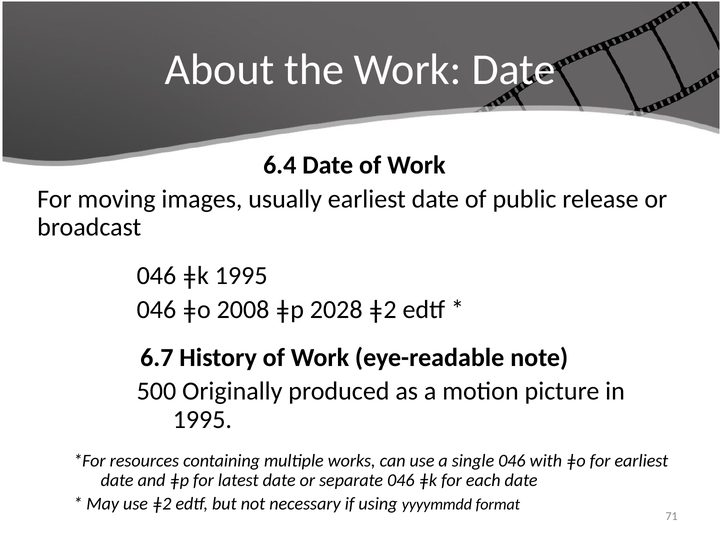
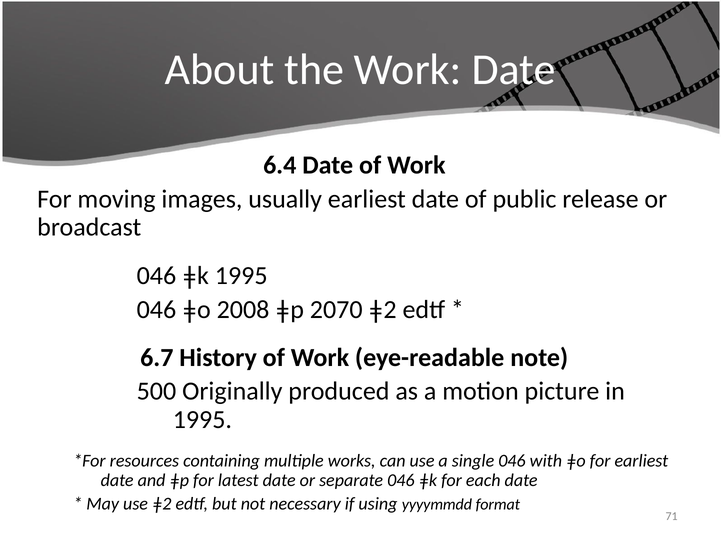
2028: 2028 -> 2070
